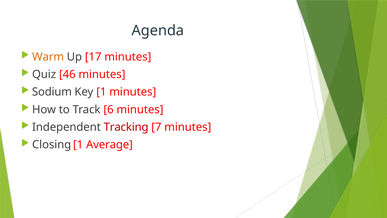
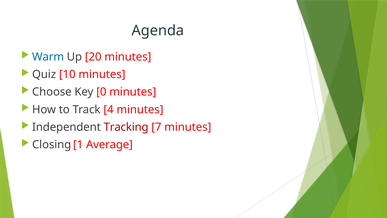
Warm colour: orange -> blue
17: 17 -> 20
46: 46 -> 10
Sodium: Sodium -> Choose
Key 1: 1 -> 0
6: 6 -> 4
